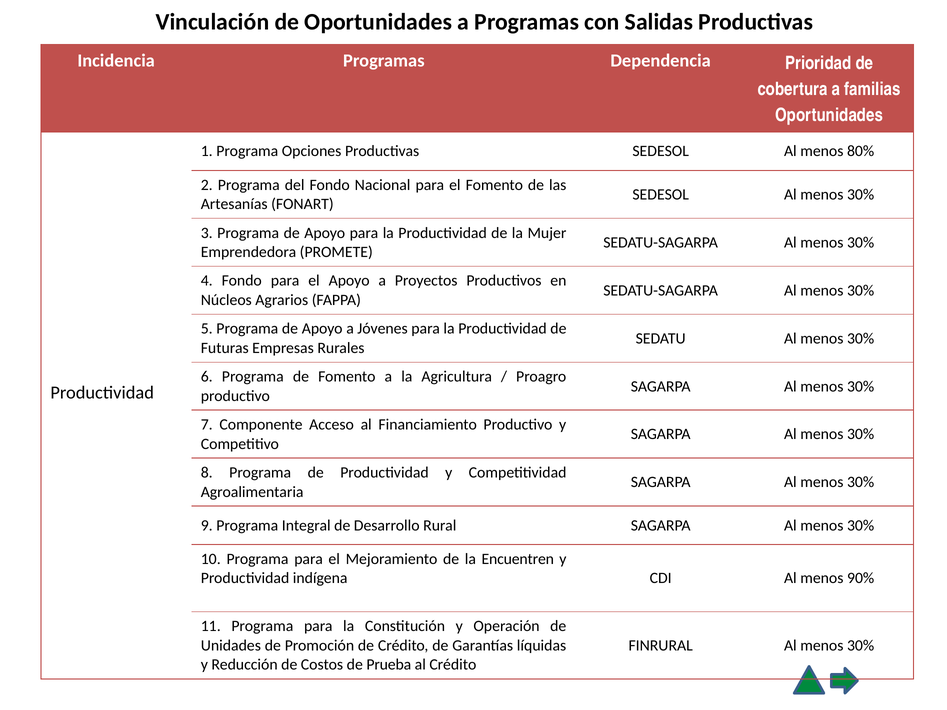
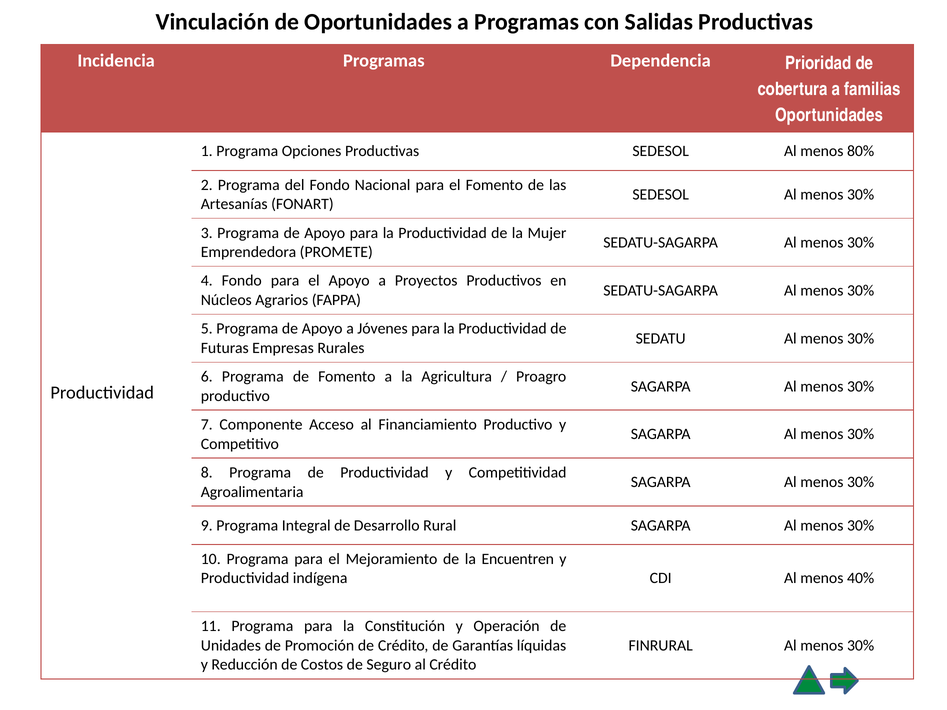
90%: 90% -> 40%
Prueba: Prueba -> Seguro
